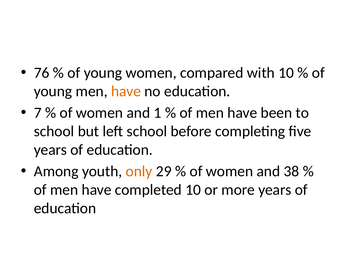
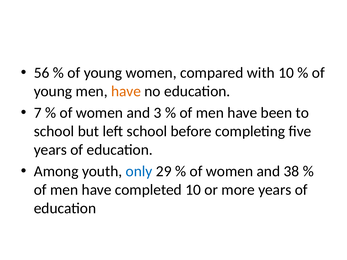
76: 76 -> 56
1: 1 -> 3
only colour: orange -> blue
